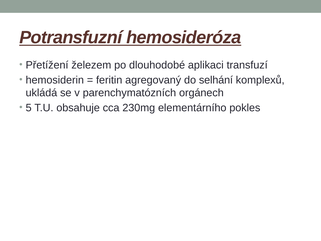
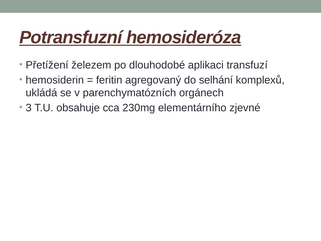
5: 5 -> 3
pokles: pokles -> zjevné
